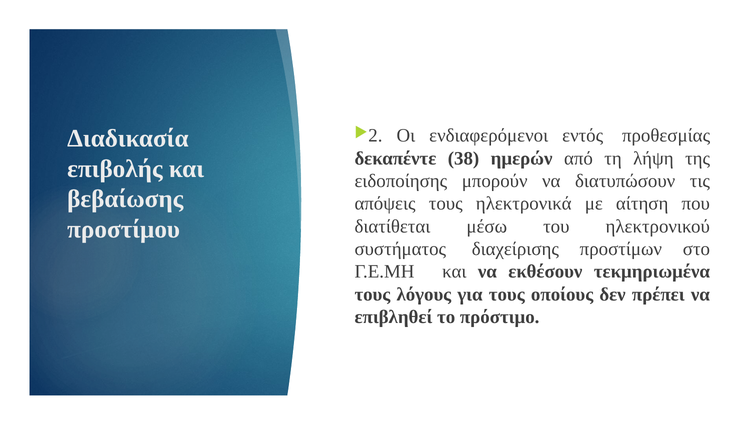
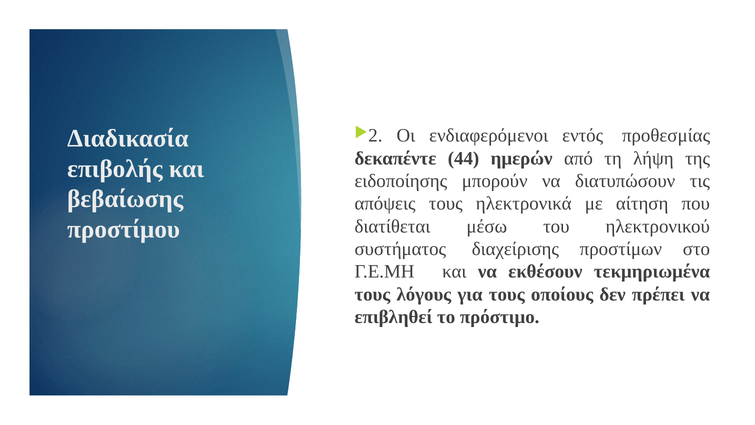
38: 38 -> 44
